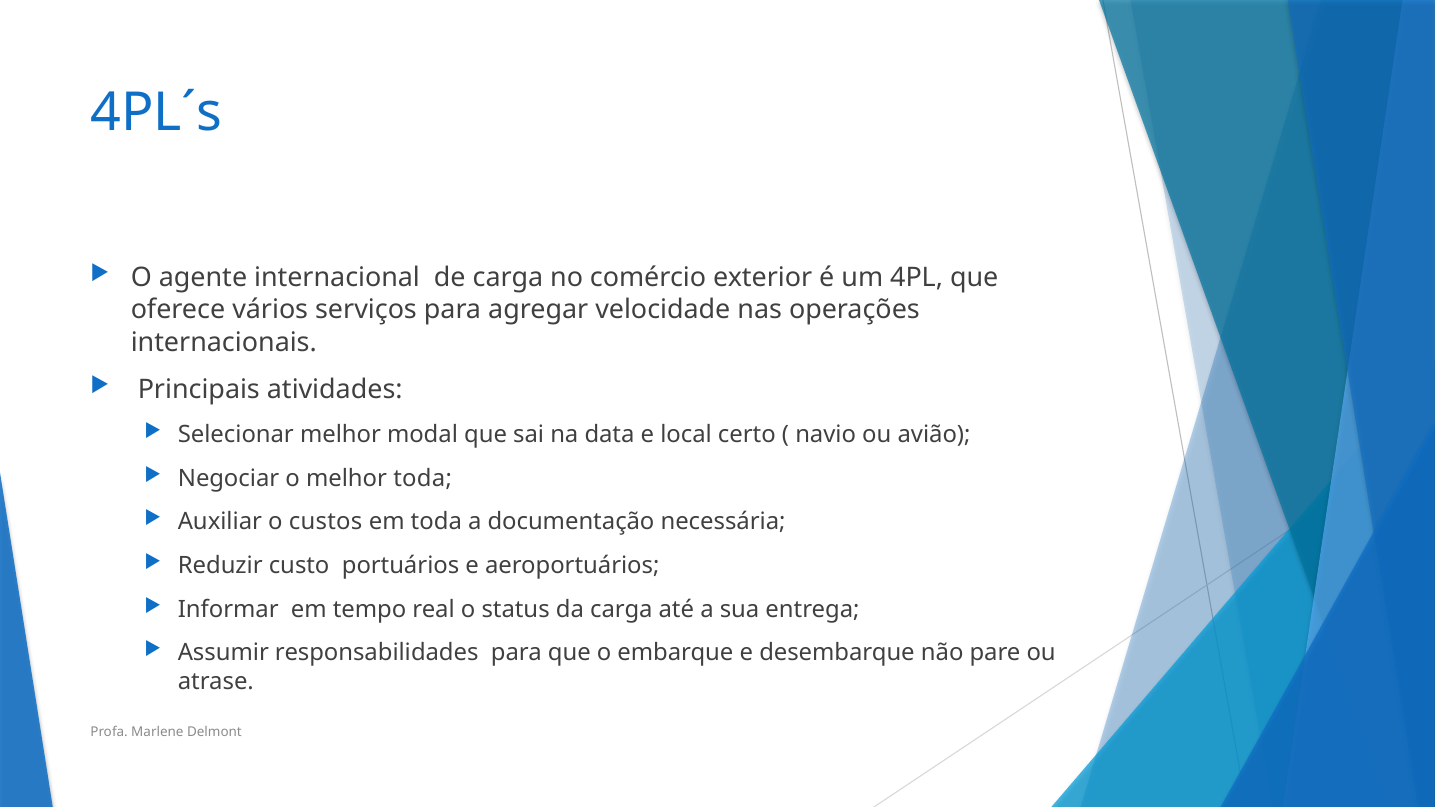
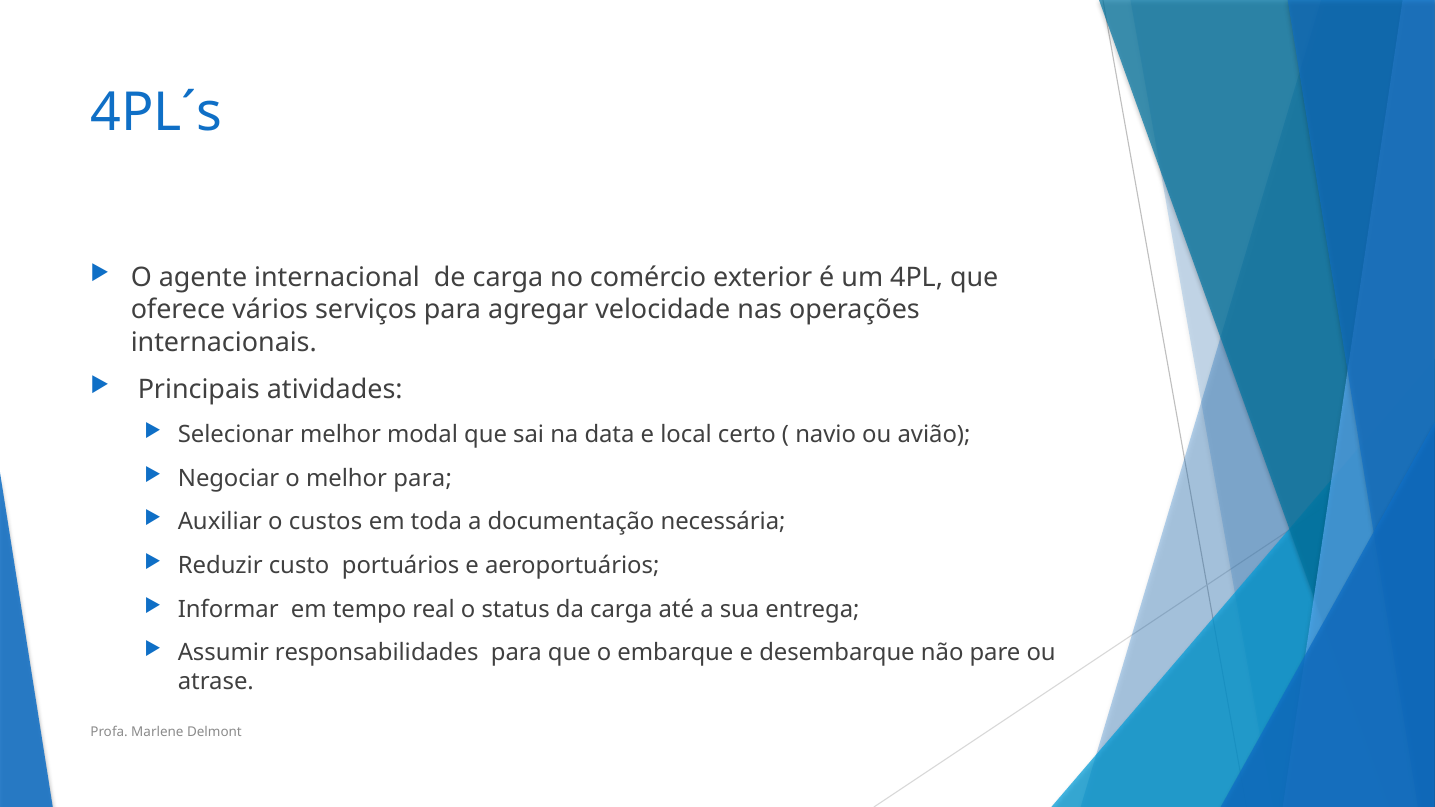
melhor toda: toda -> para
